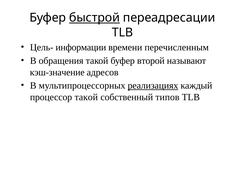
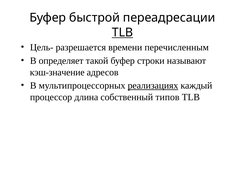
быстрой underline: present -> none
TLB at (122, 32) underline: none -> present
информации: информации -> разрешается
обращения: обращения -> определяет
второй: второй -> строки
процессор такой: такой -> длина
